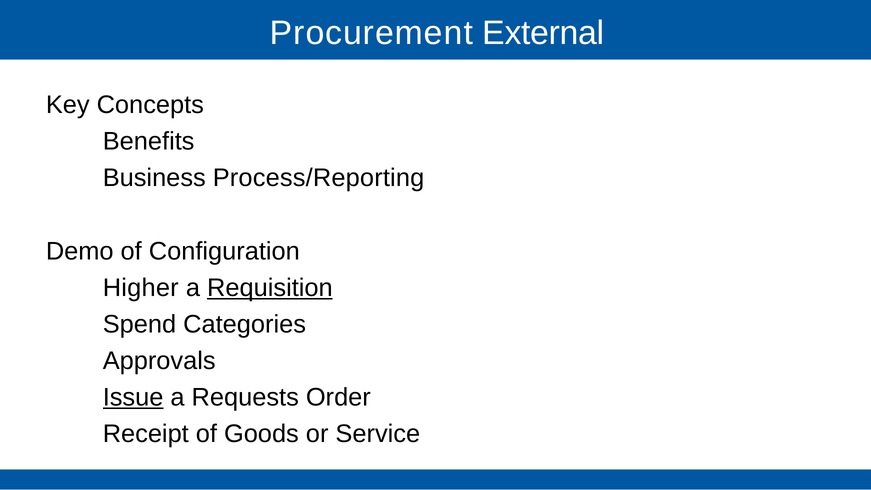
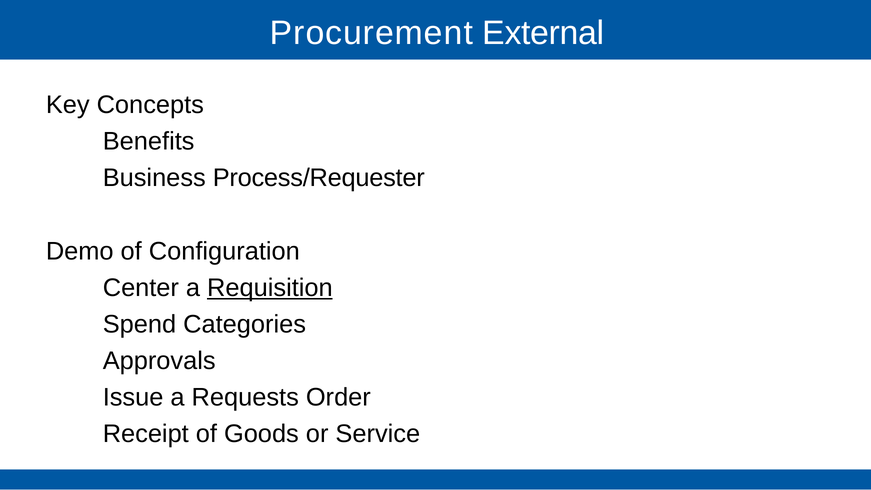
Process/Reporting: Process/Reporting -> Process/Requester
Higher: Higher -> Center
Issue underline: present -> none
